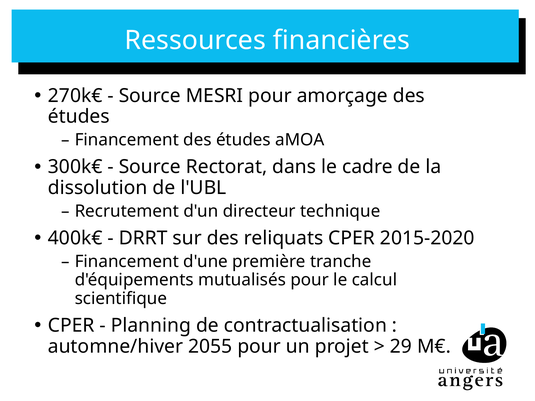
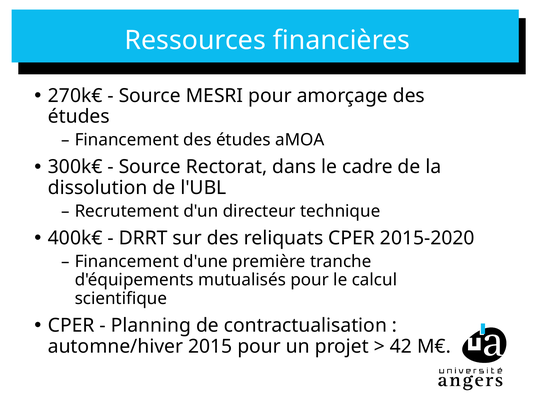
2055: 2055 -> 2015
29: 29 -> 42
